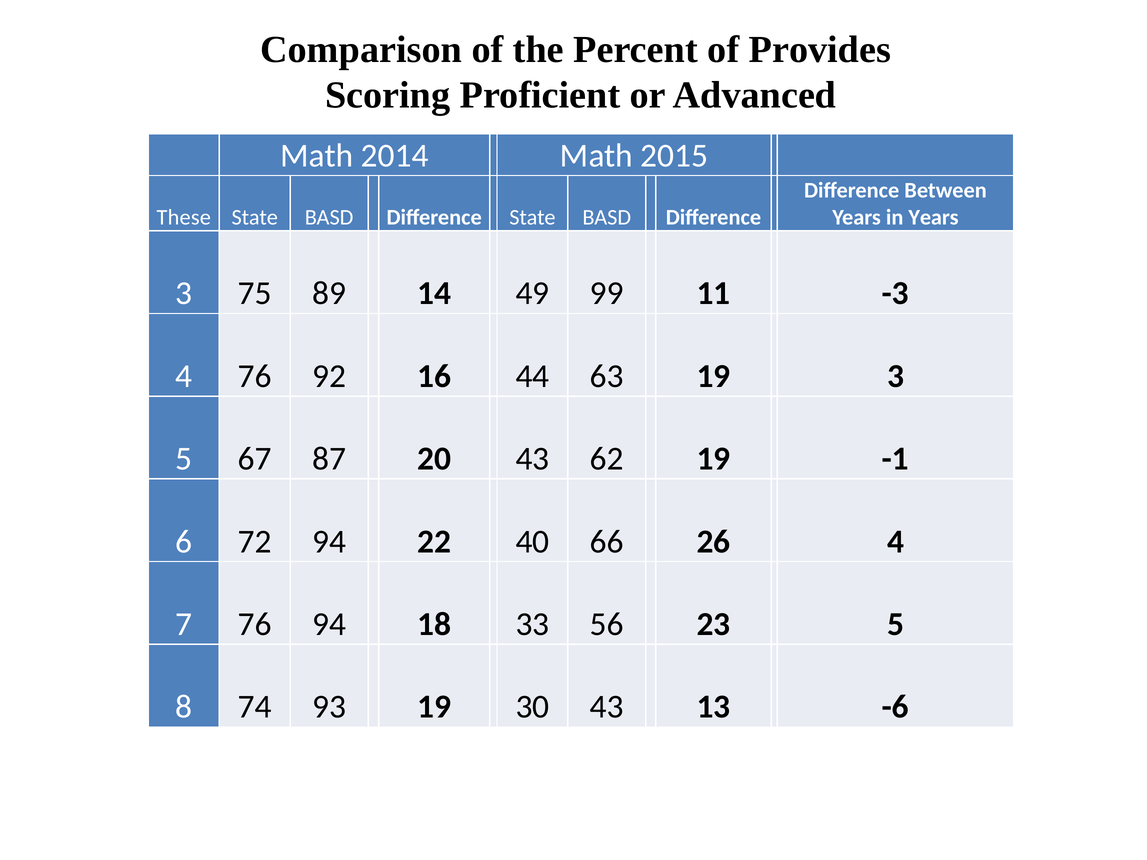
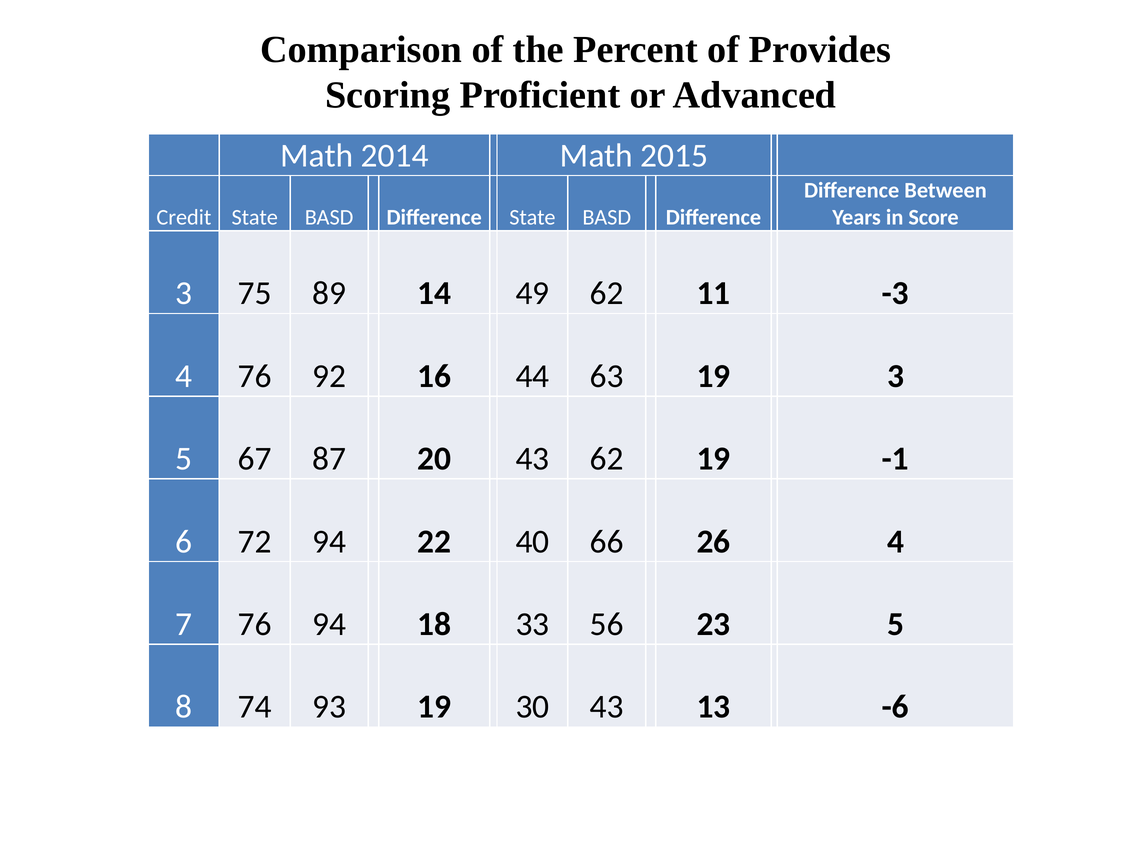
These: These -> Credit
in Years: Years -> Score
49 99: 99 -> 62
